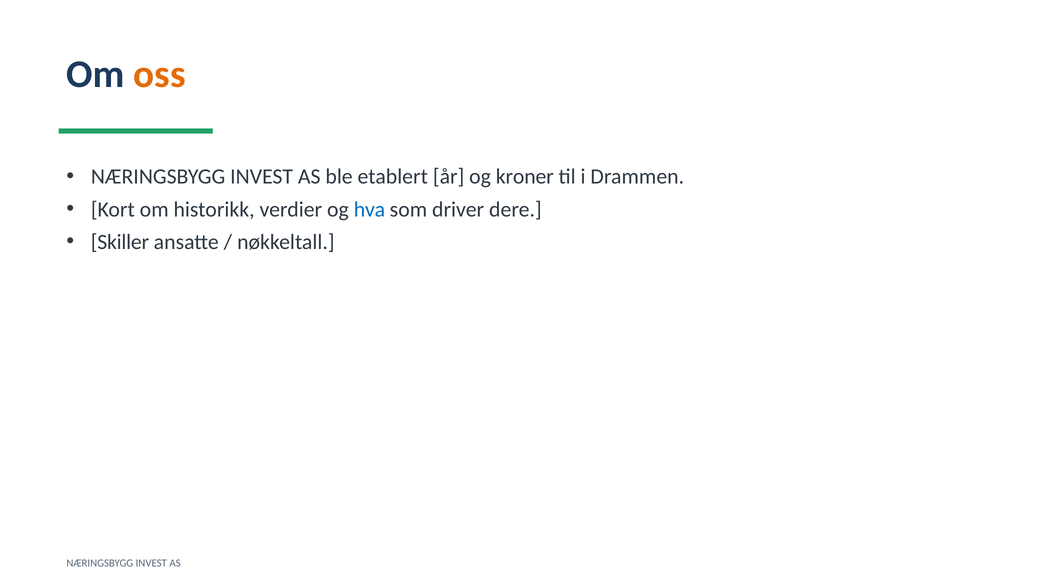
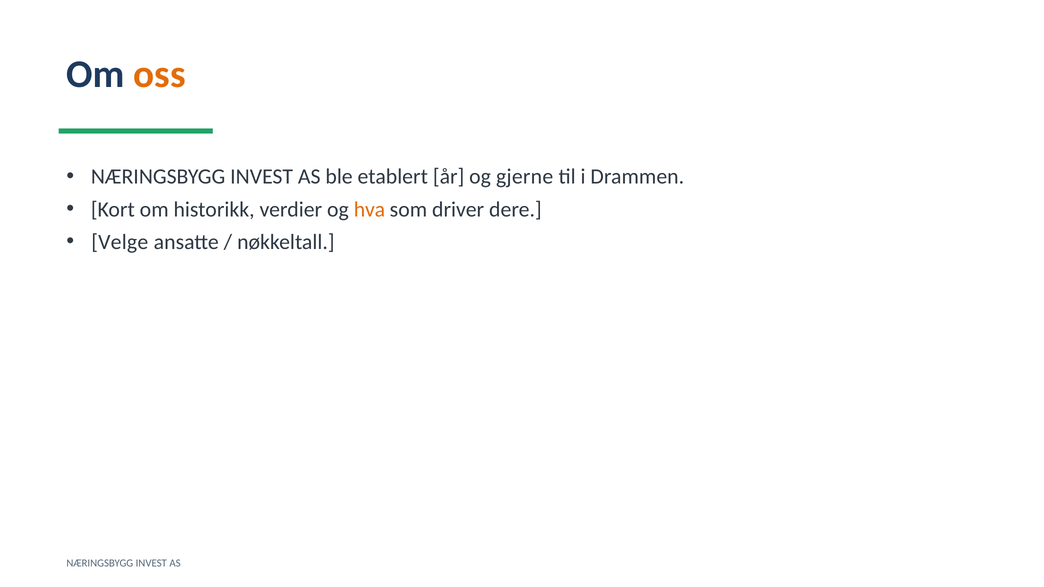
kroner: kroner -> gjerne
hva colour: blue -> orange
Skiller: Skiller -> Velge
